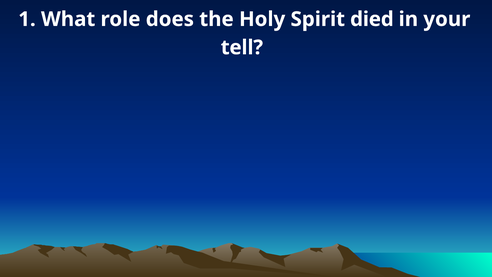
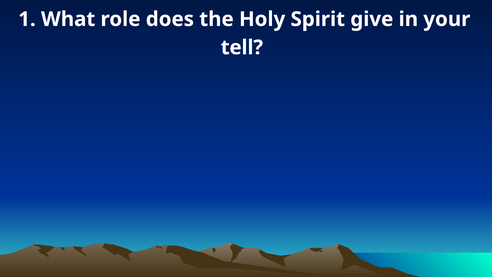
died: died -> give
